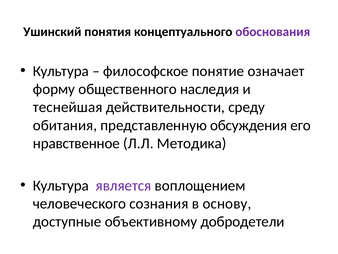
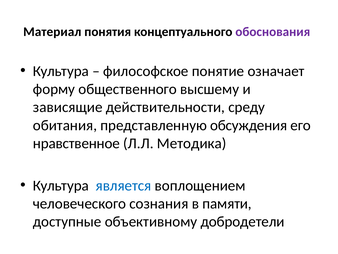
Ушинский: Ушинский -> Материал
наследия: наследия -> высшему
теснейшая: теснейшая -> зависящие
является colour: purple -> blue
основу: основу -> памяти
